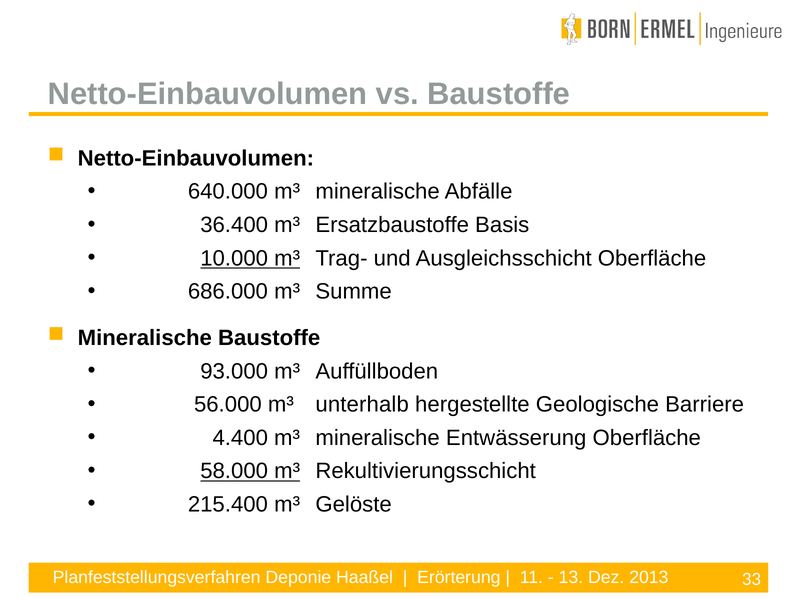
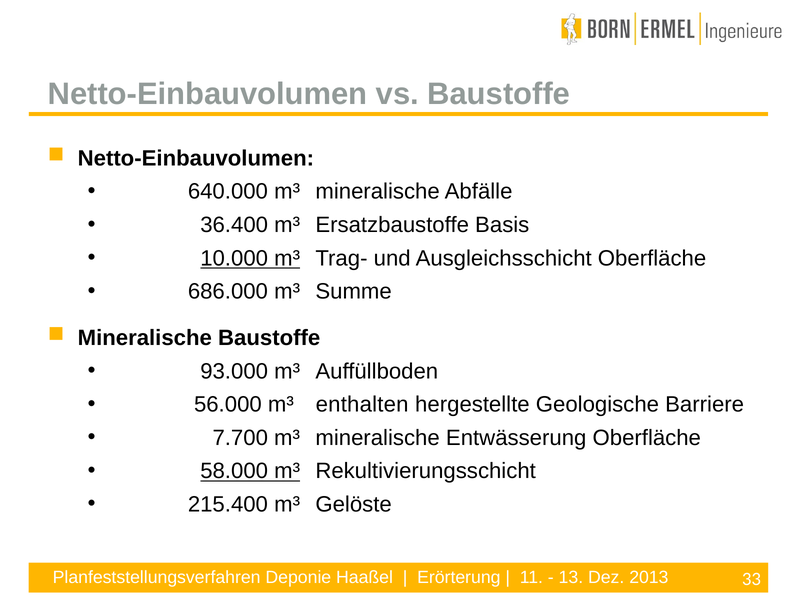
unterhalb: unterhalb -> enthalten
4.400: 4.400 -> 7.700
